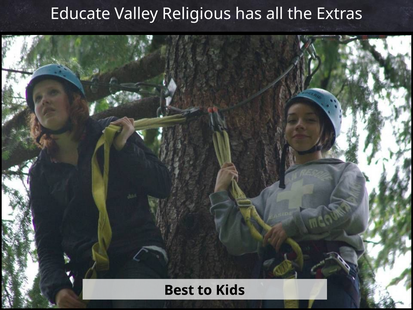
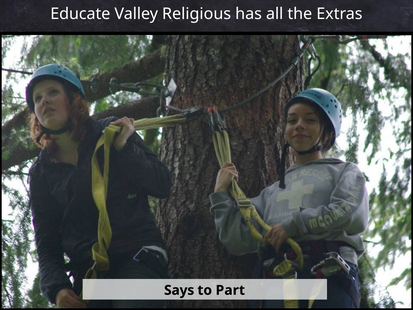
Best: Best -> Says
Kids: Kids -> Part
